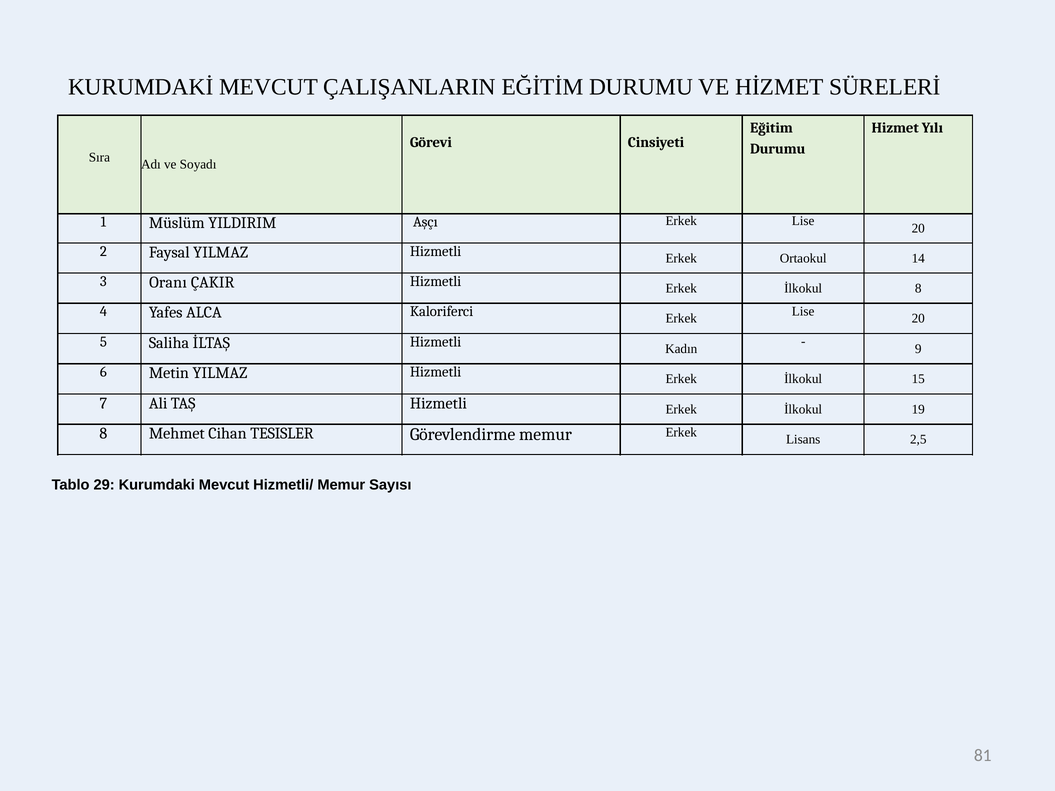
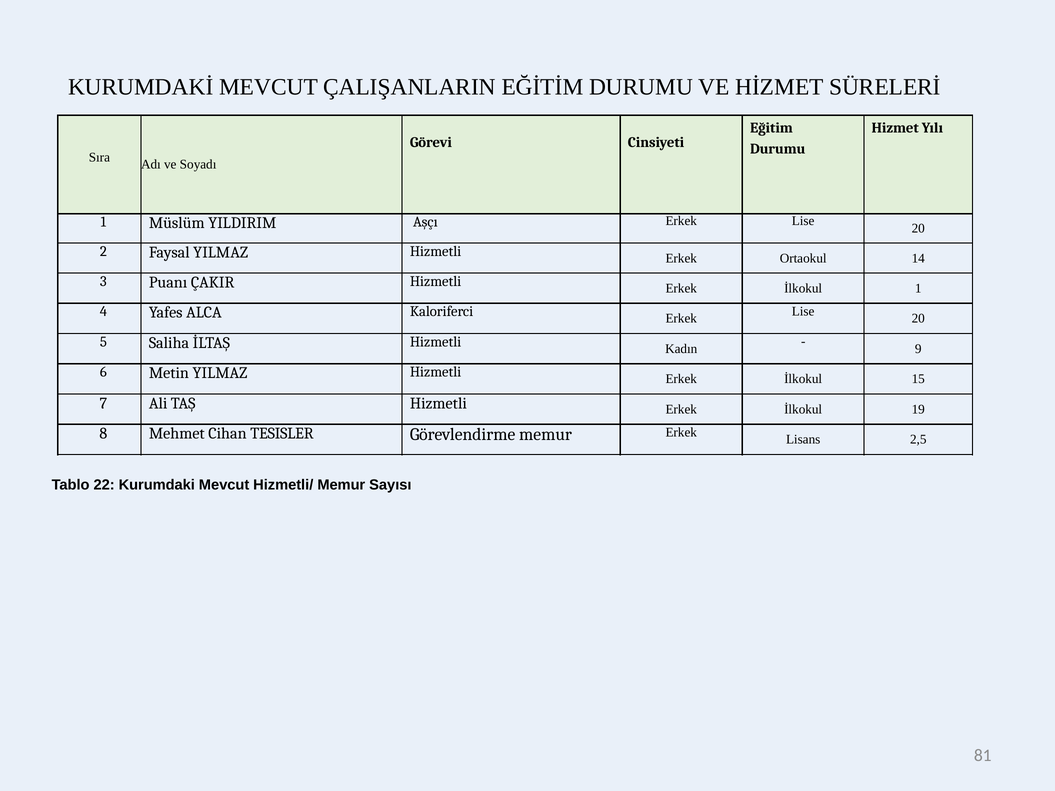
Oranı: Oranı -> Puanı
İlkokul 8: 8 -> 1
29: 29 -> 22
